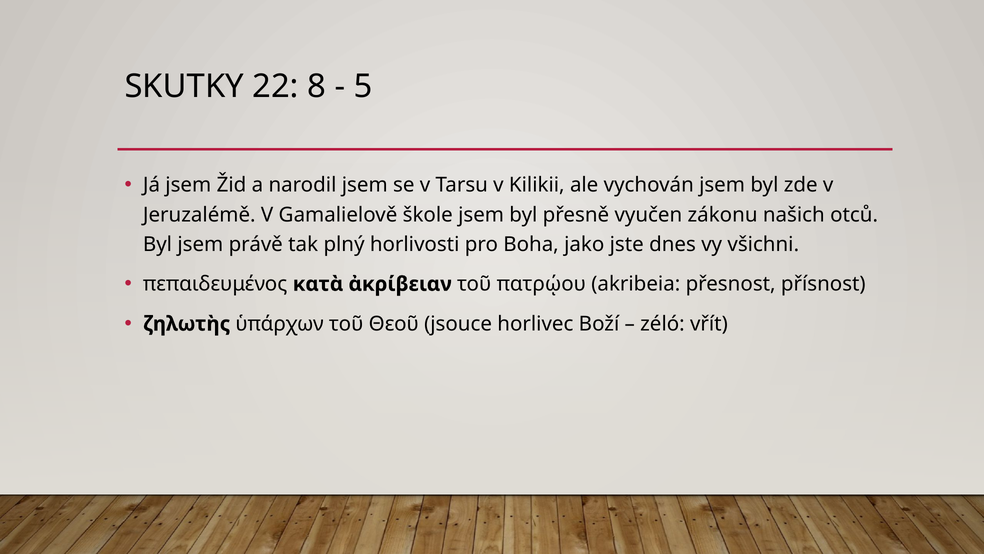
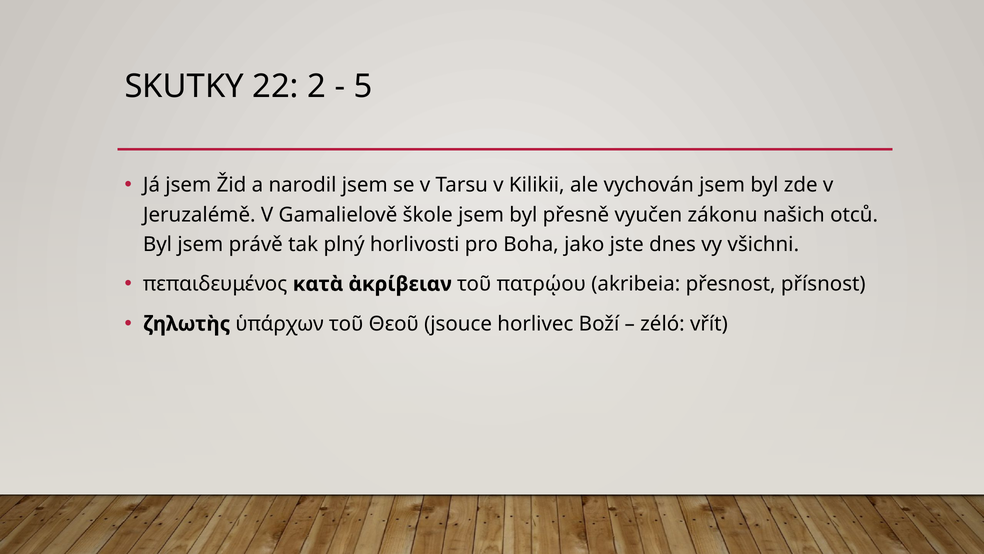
8: 8 -> 2
